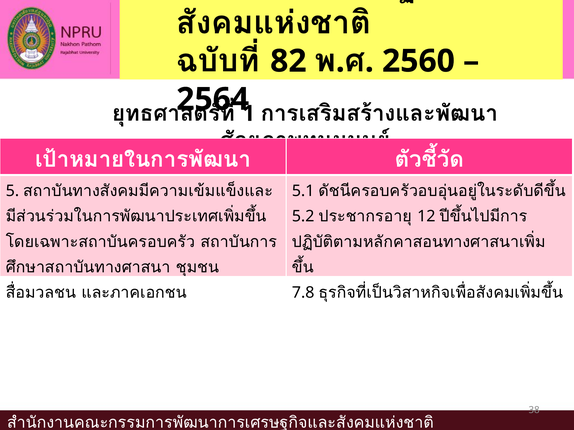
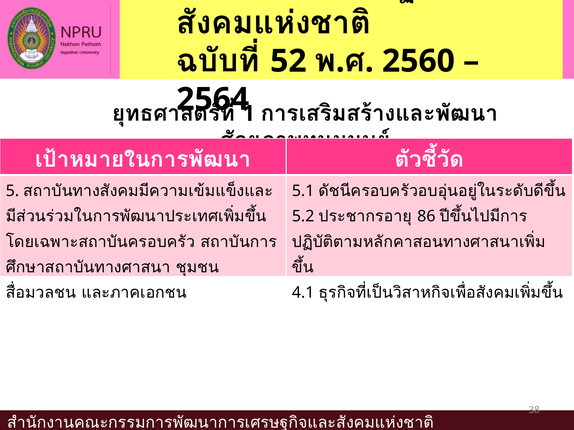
82: 82 -> 52
12: 12 -> 86
7.8: 7.8 -> 4.1
